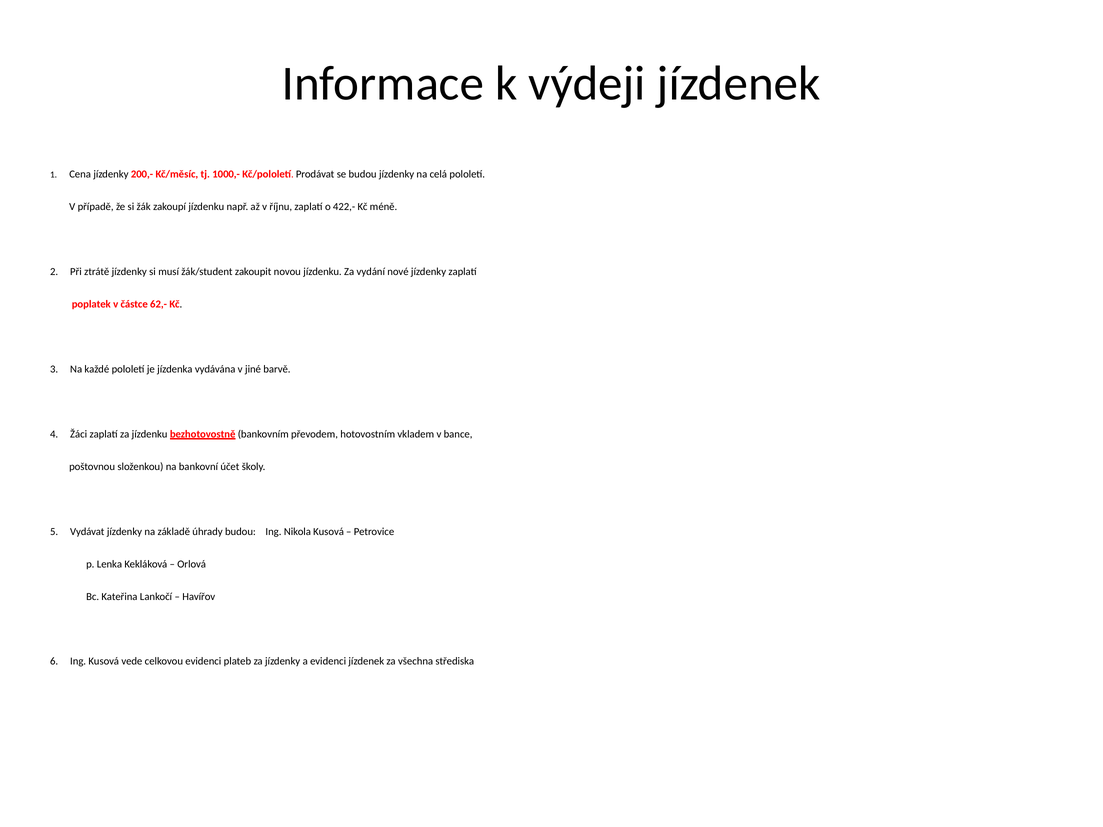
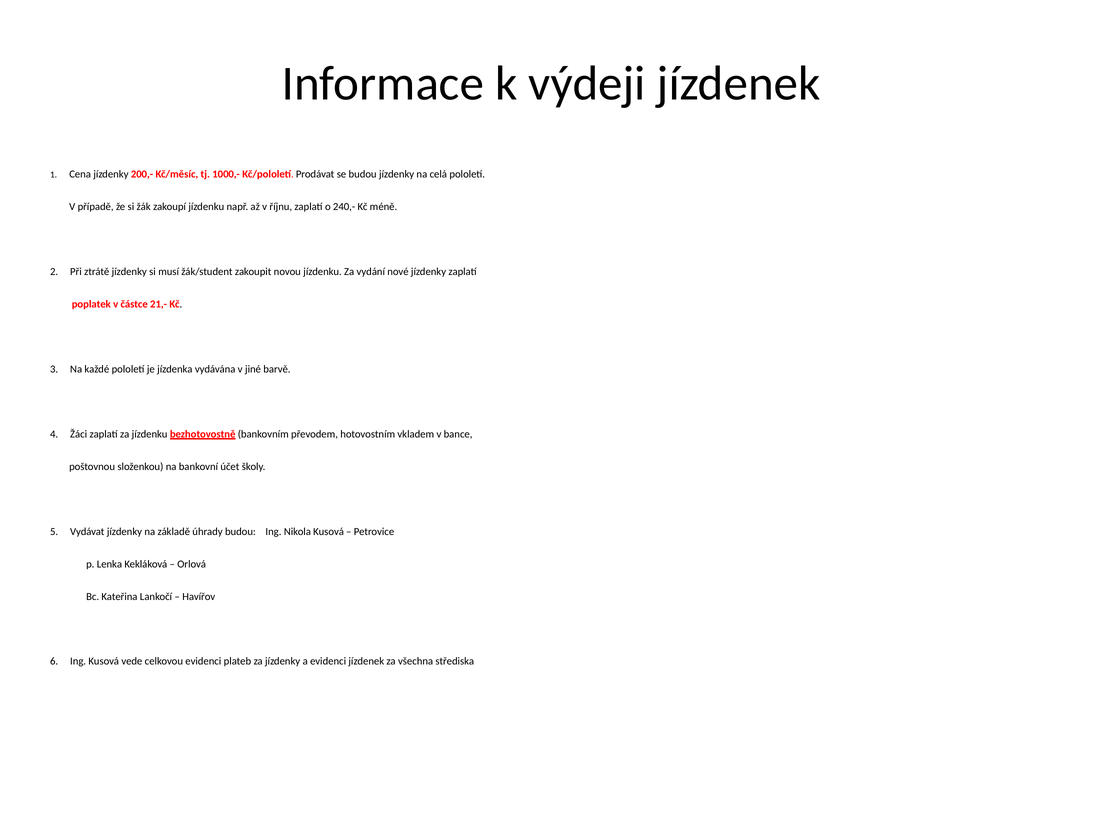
422,-: 422,- -> 240,-
62,-: 62,- -> 21,-
